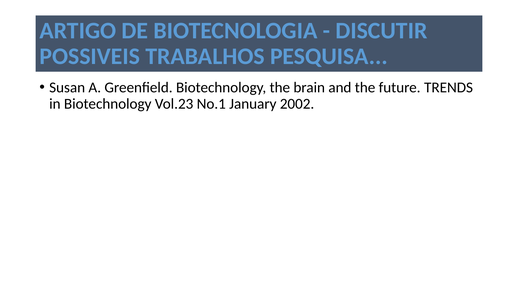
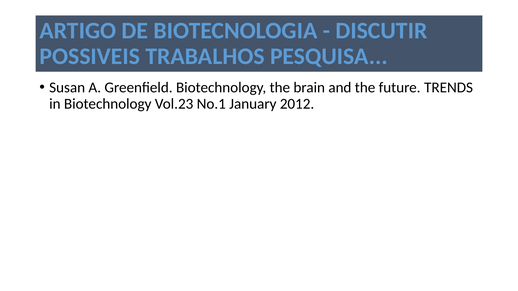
2002: 2002 -> 2012
